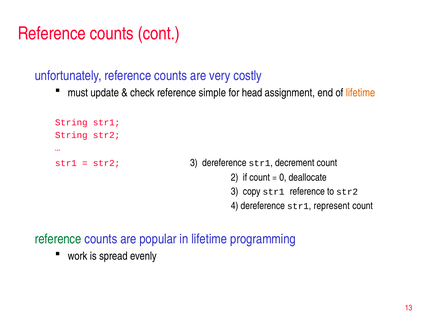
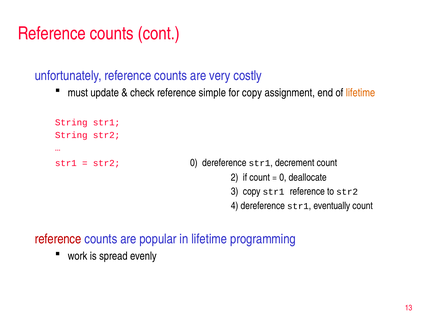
for head: head -> copy
3 at (194, 163): 3 -> 0
represent: represent -> eventually
reference at (58, 239) colour: green -> red
